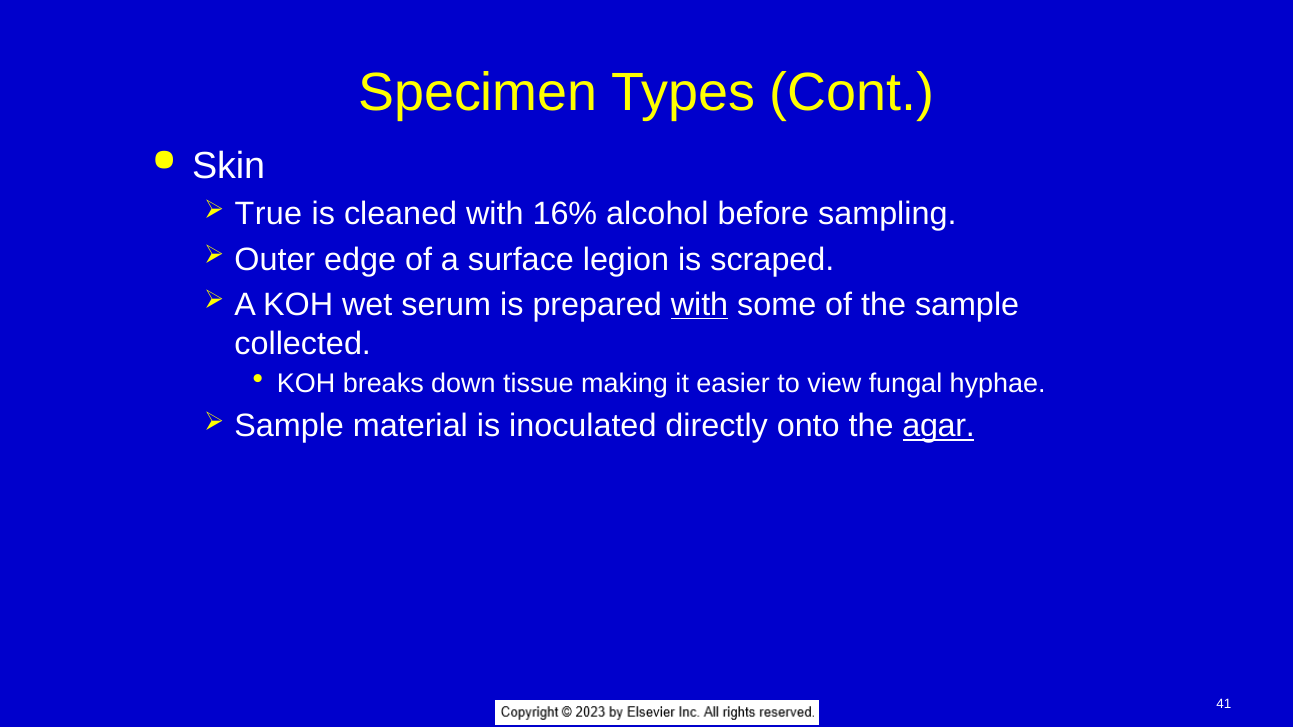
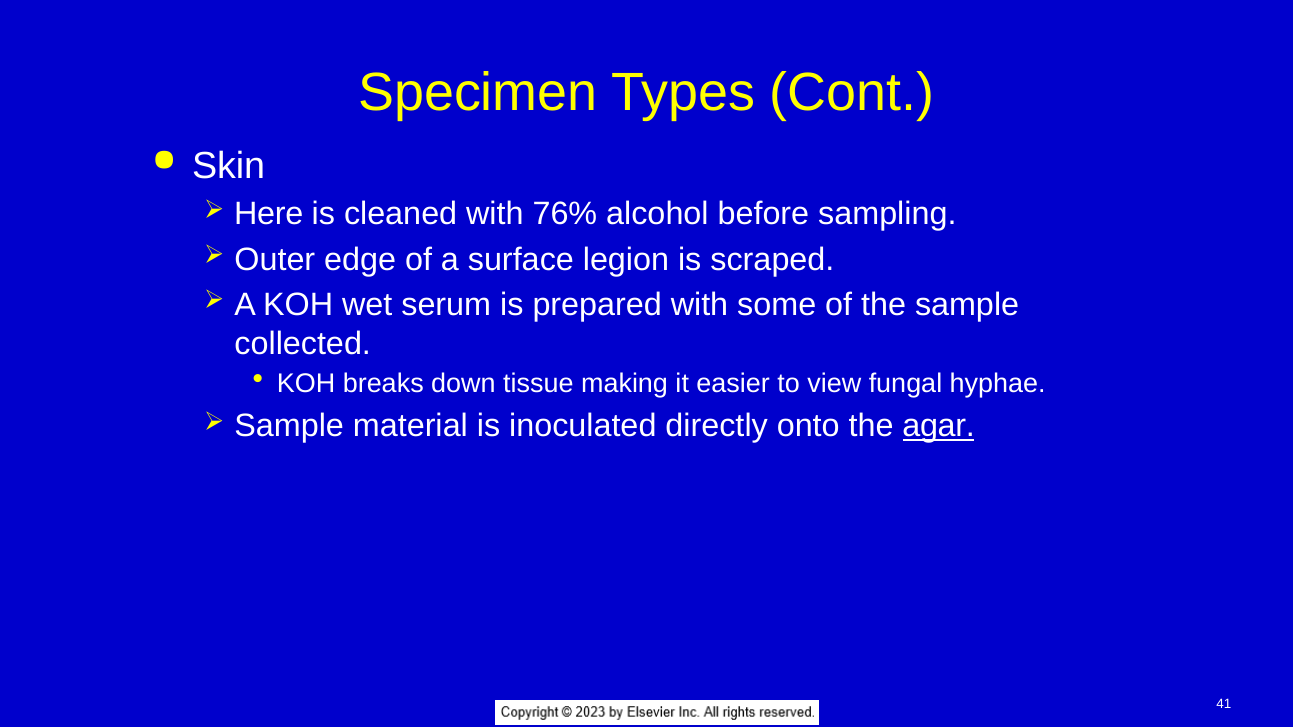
True: True -> Here
16%: 16% -> 76%
with at (700, 305) underline: present -> none
